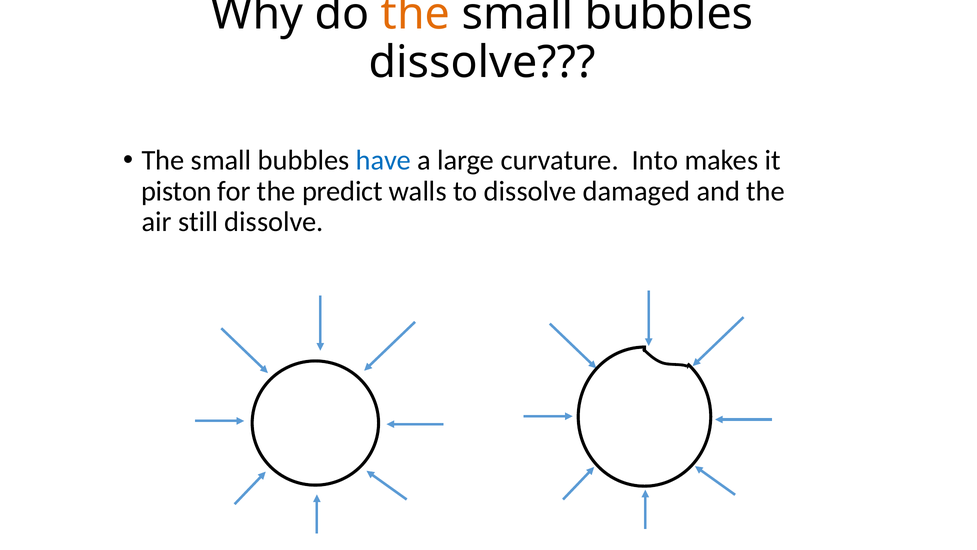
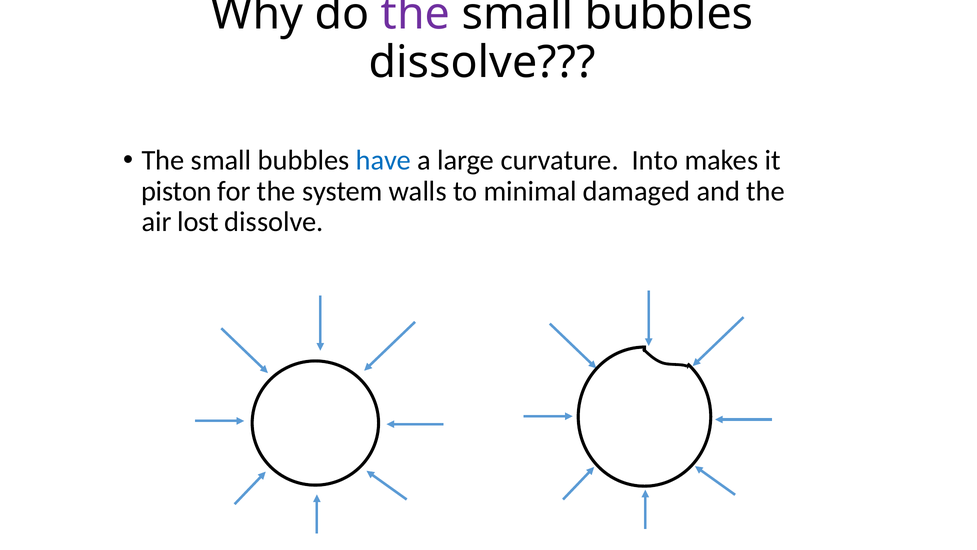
the at (415, 14) colour: orange -> purple
predict: predict -> system
to dissolve: dissolve -> minimal
still: still -> lost
